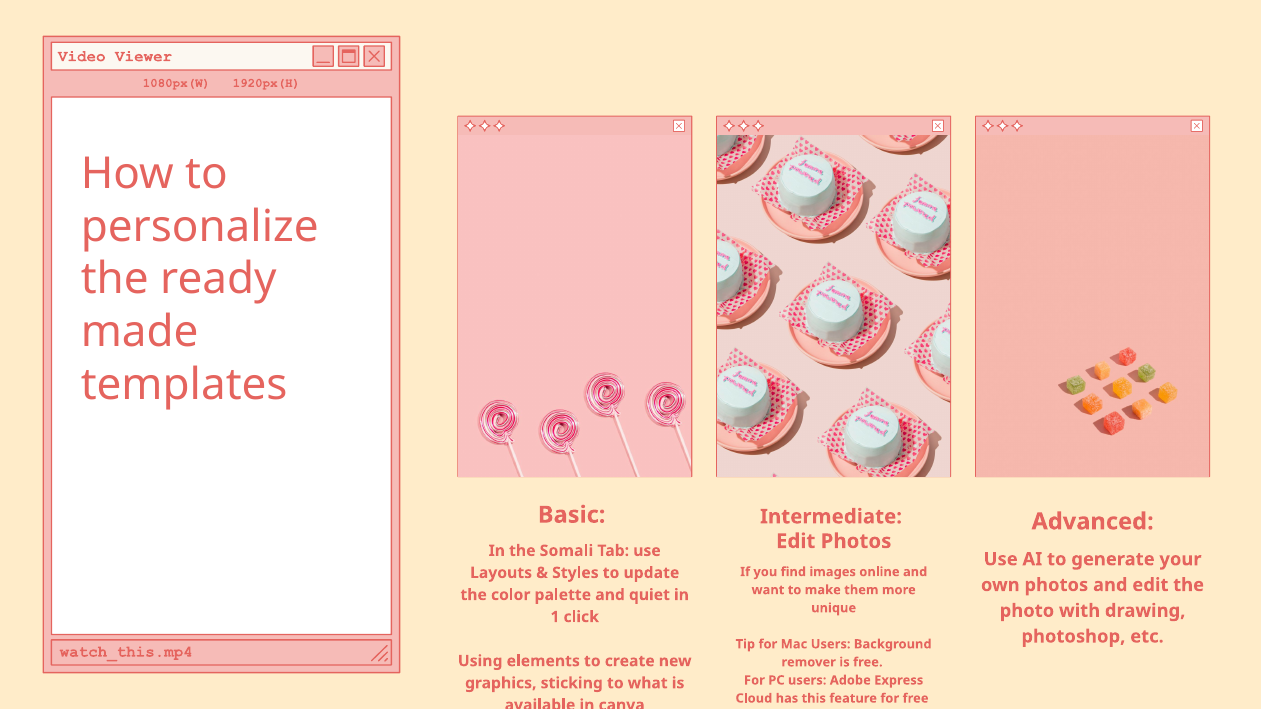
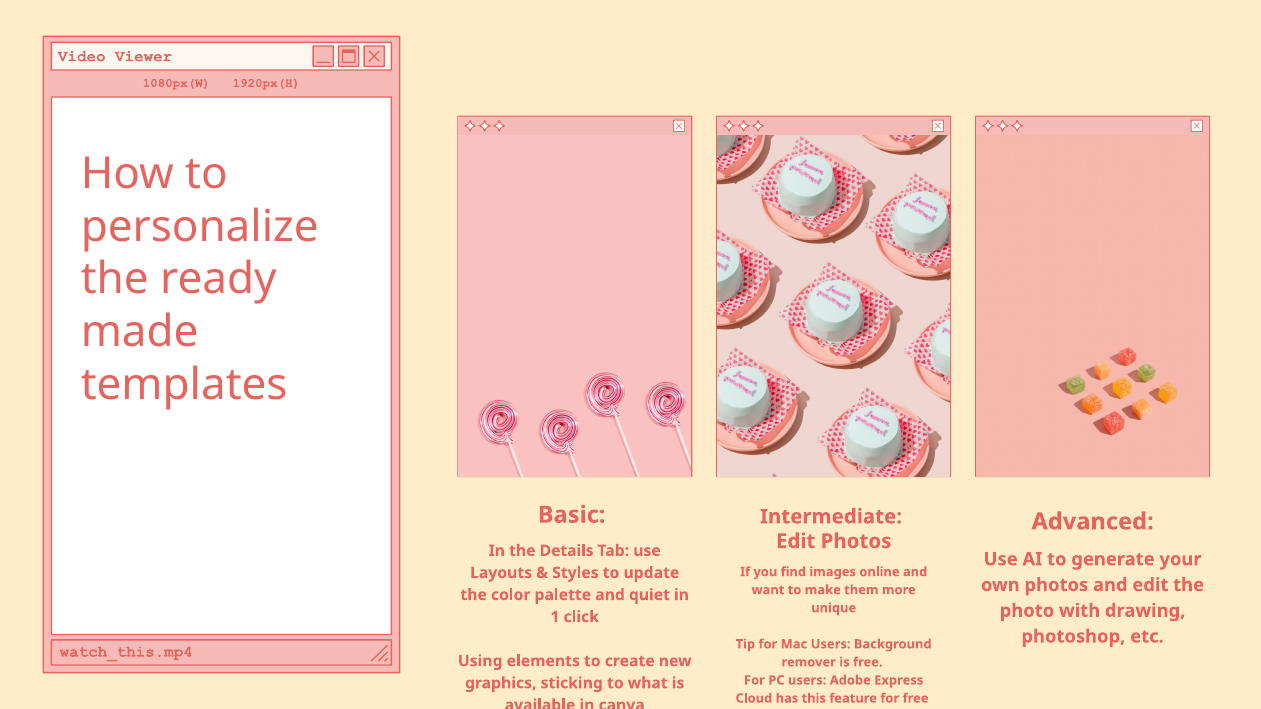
Somali: Somali -> Details
